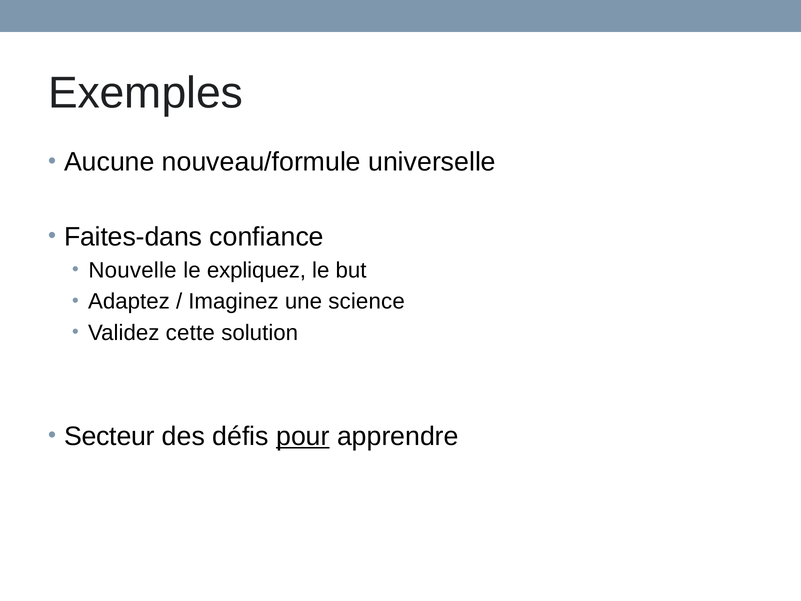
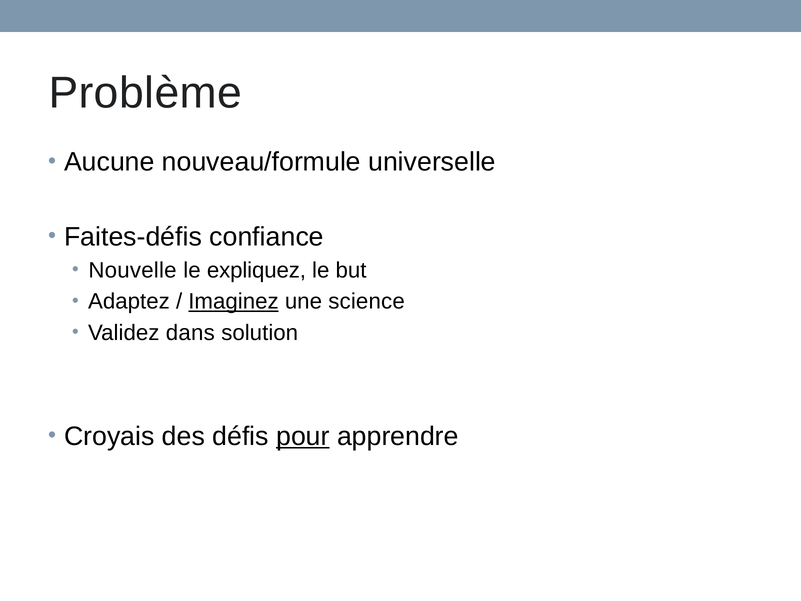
Exemples: Exemples -> Problème
Faites-dans: Faites-dans -> Faites-défis
Imaginez underline: none -> present
cette: cette -> dans
Secteur: Secteur -> Croyais
